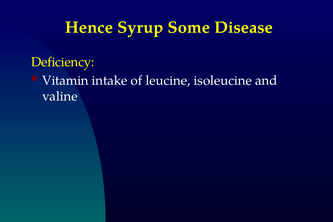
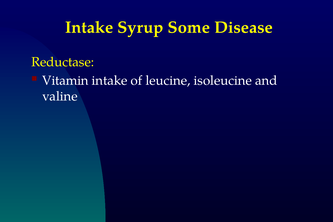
Hence at (89, 28): Hence -> Intake
Deficiency: Deficiency -> Reductase
